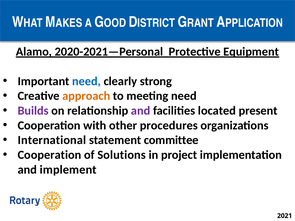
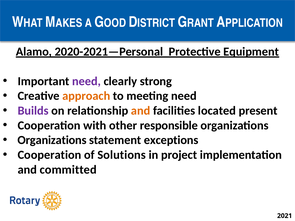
need at (87, 81) colour: blue -> purple
and at (141, 111) colour: purple -> orange
procedures: procedures -> responsible
International at (52, 140): International -> Organizations
committee: committee -> exceptions
implement: implement -> committed
